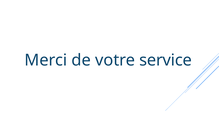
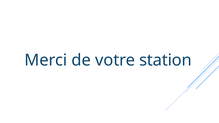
service: service -> station
